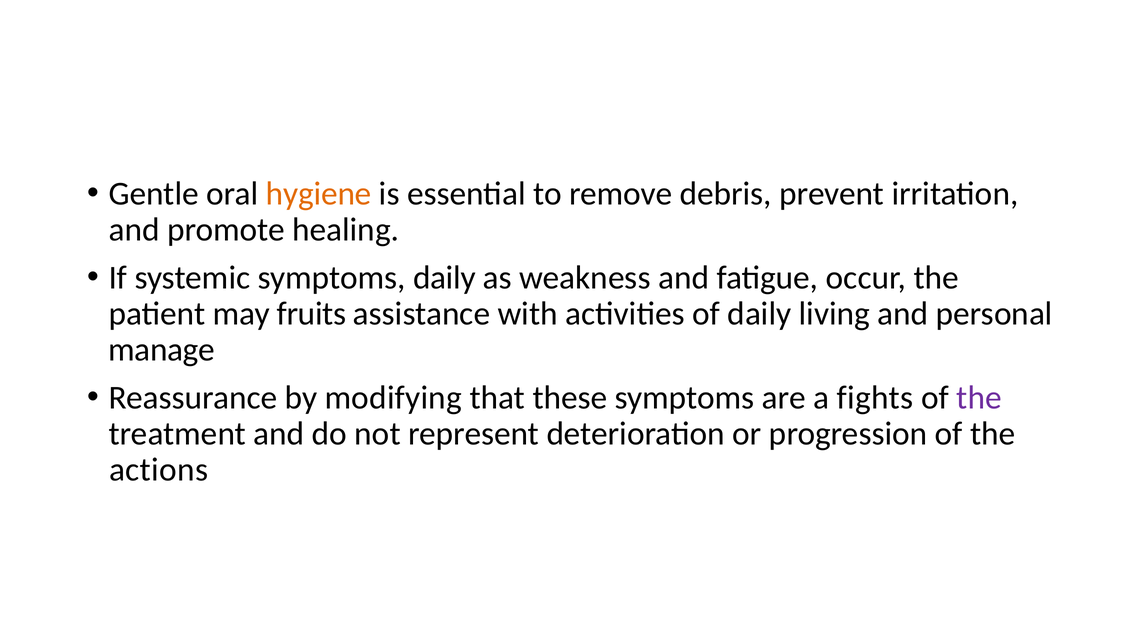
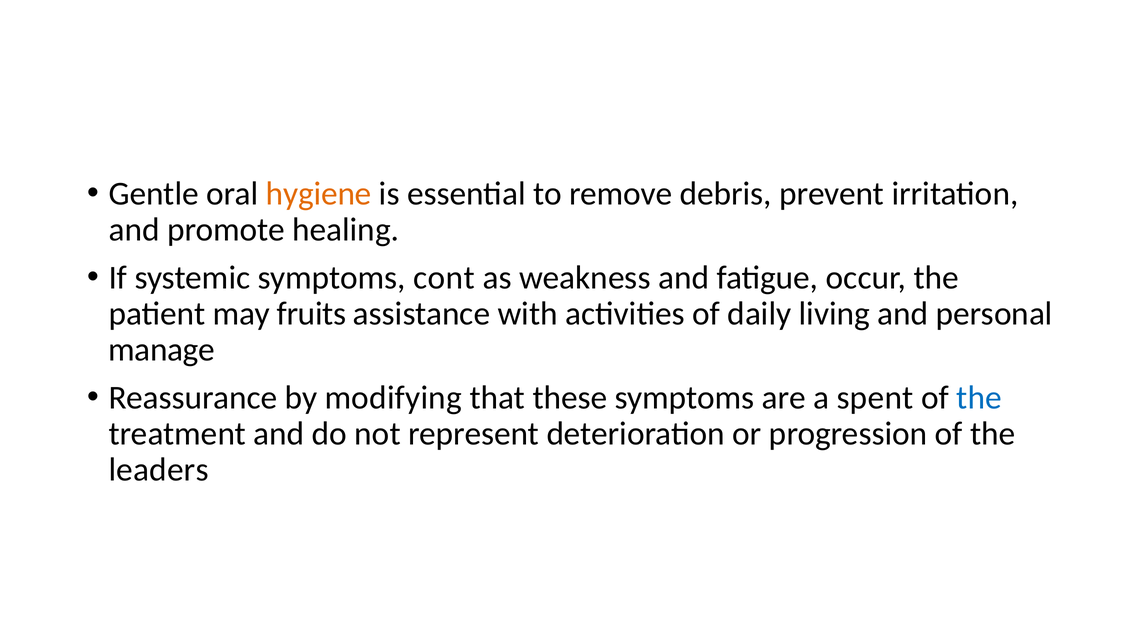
symptoms daily: daily -> cont
fights: fights -> spent
the at (979, 397) colour: purple -> blue
actions: actions -> leaders
